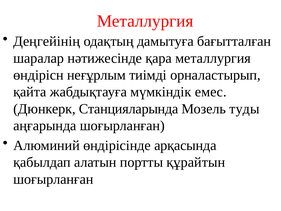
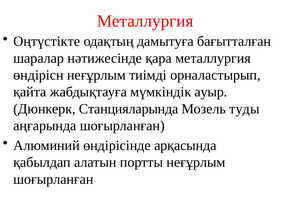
Деңгейінің: Деңгейінің -> Оңтүстікте
емес: емес -> ауыр
портты құрайтын: құрайтын -> неғұрлым
